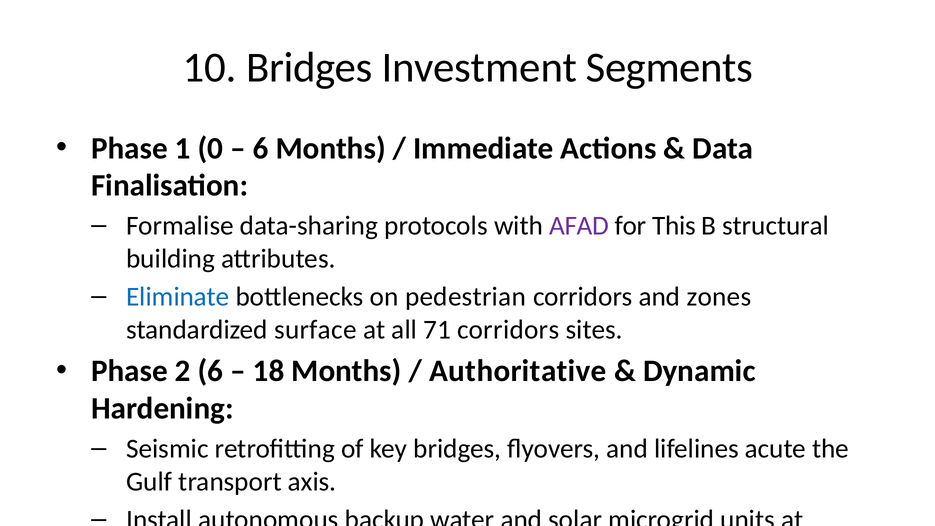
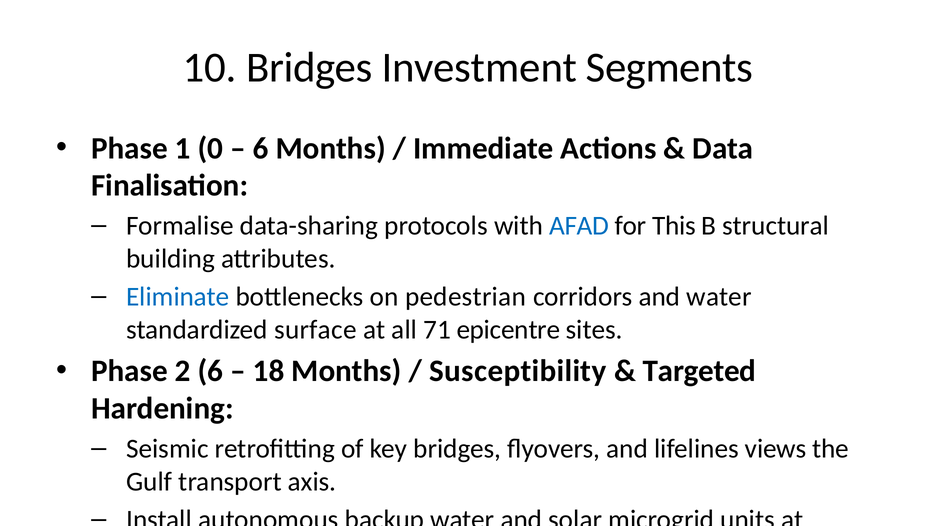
AFAD colour: purple -> blue
and zones: zones -> water
71 corridors: corridors -> epicentre
Authoritative: Authoritative -> Susceptibility
Dynamic at (699, 371): Dynamic -> Targeted
acute: acute -> views
